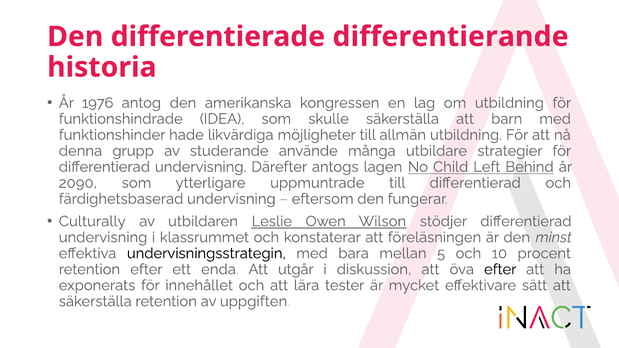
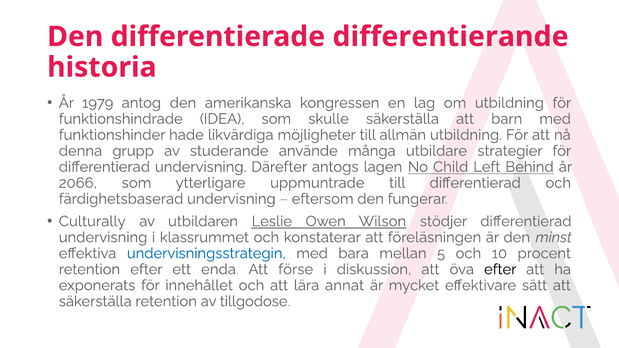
1976: 1976 -> 1979
2090: 2090 -> 2066
undervisningsstrategin colour: black -> blue
utgår: utgår -> förse
tester: tester -> annat
uppgiften: uppgiften -> tillgodose
